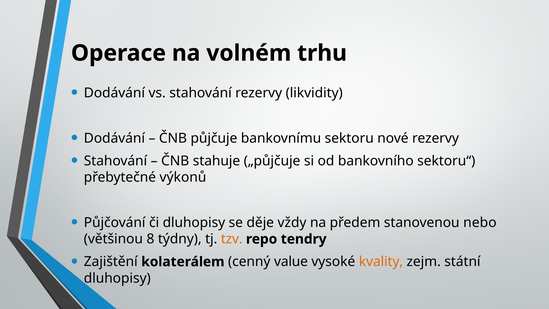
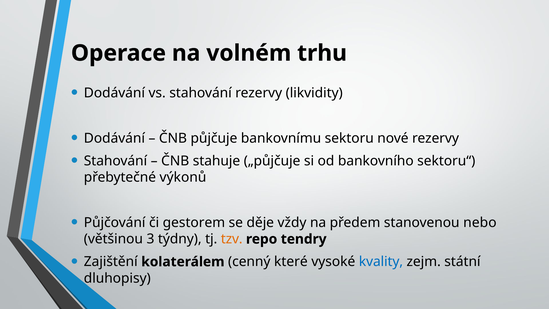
či dluhopisy: dluhopisy -> gestorem
8: 8 -> 3
value: value -> které
kvality colour: orange -> blue
